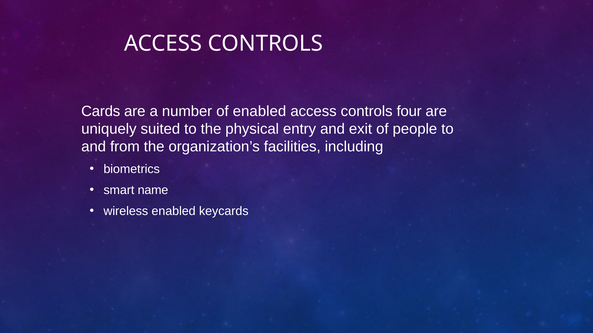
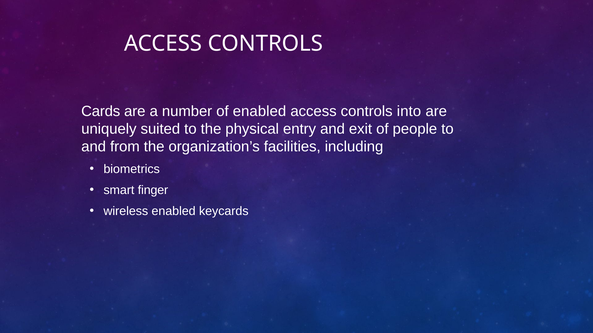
four: four -> into
name: name -> finger
